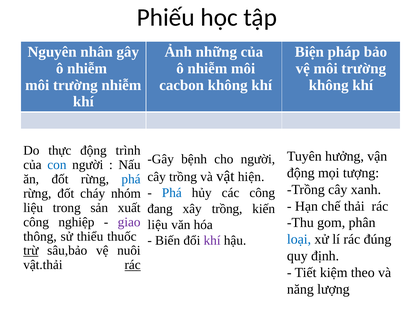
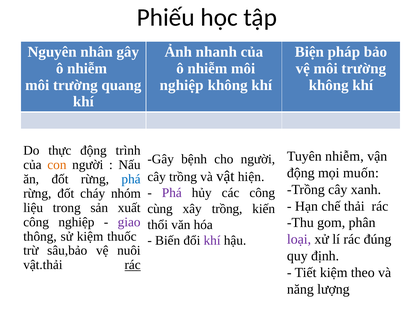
những: những -> nhanh
trường nhiễm: nhiễm -> quang
cacbon at (182, 85): cacbon -> nghiệp
Tuyên hưởng: hưởng -> nhiễm
con colour: blue -> orange
tượng: tượng -> muốn
Phá at (172, 193) colour: blue -> purple
đang: đang -> cùng
liệu at (158, 224): liệu -> thổi
sử thiểu: thiểu -> kiệm
loại colour: blue -> purple
trừ underline: present -> none
